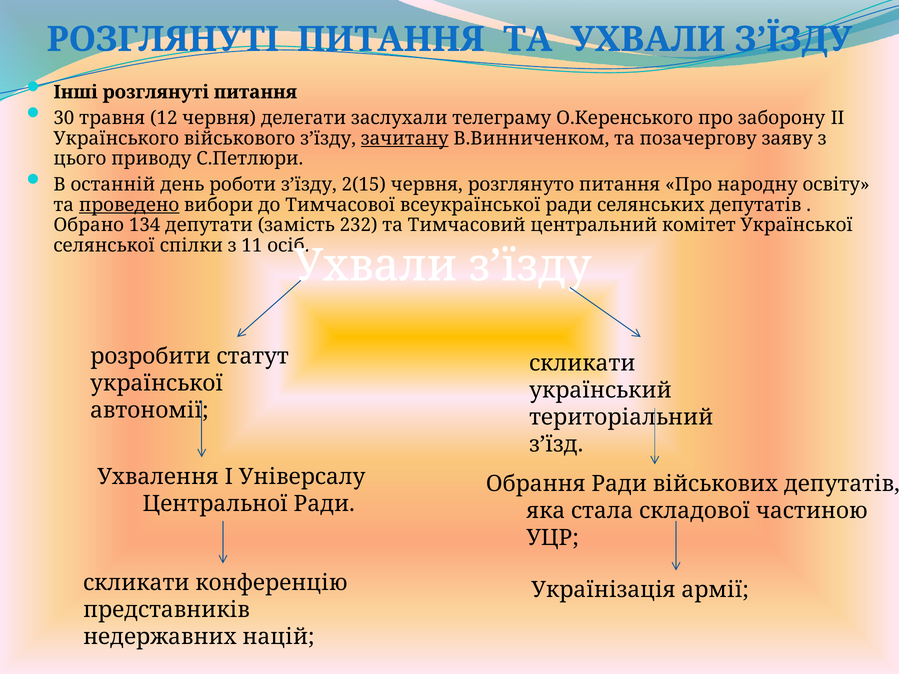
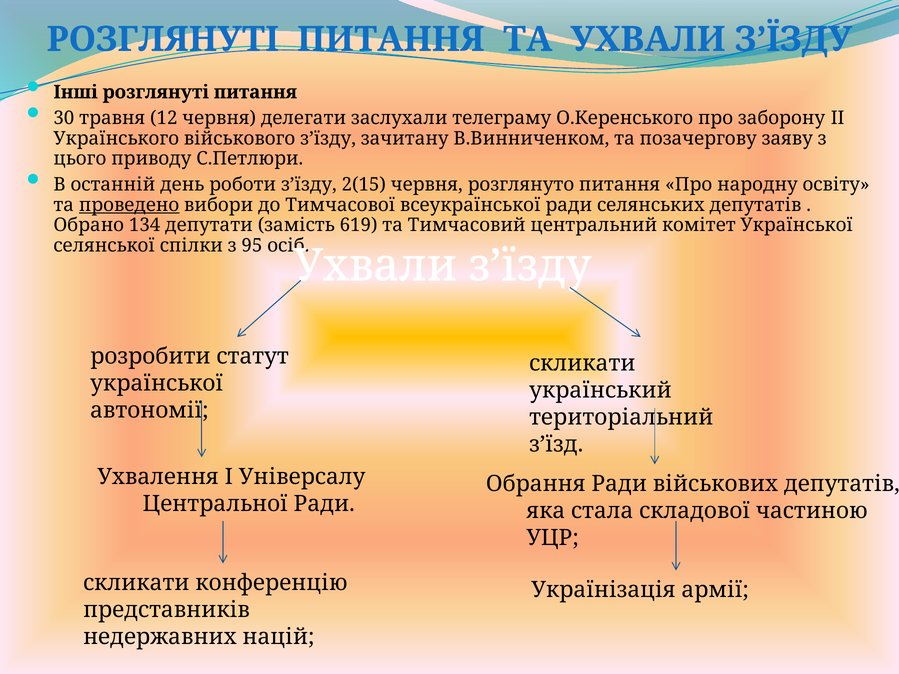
зачитану underline: present -> none
232: 232 -> 619
11: 11 -> 95
